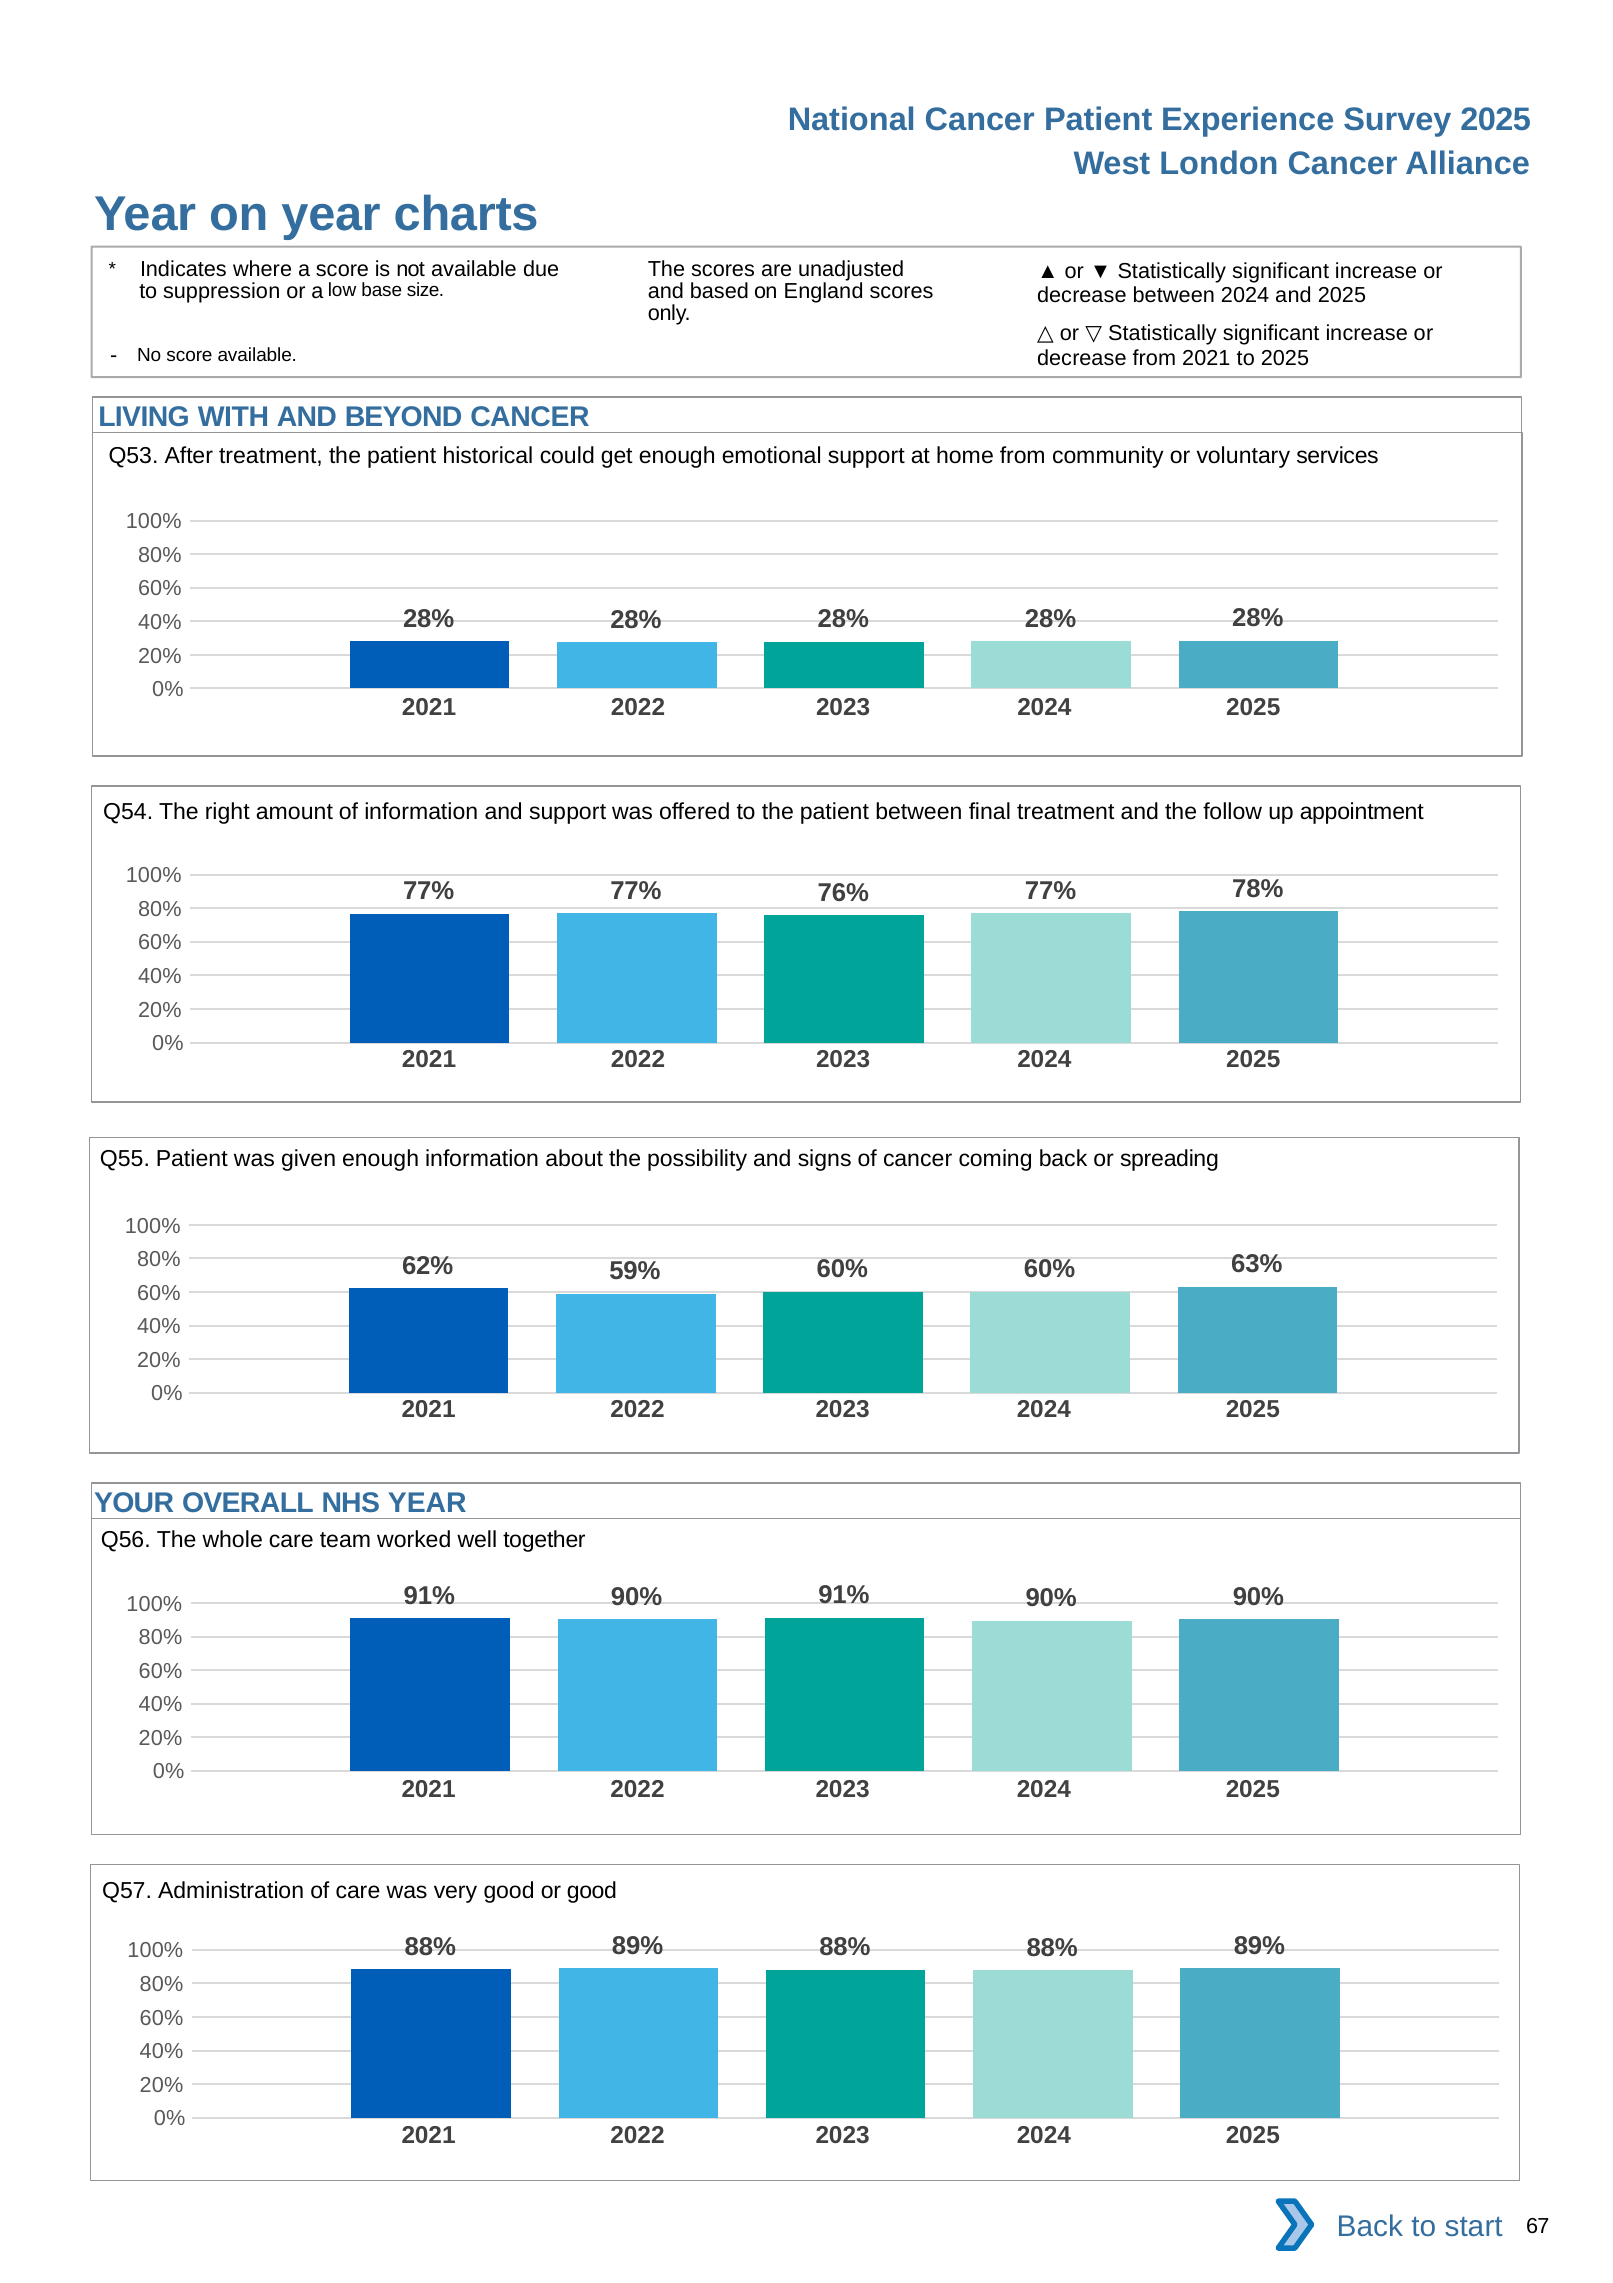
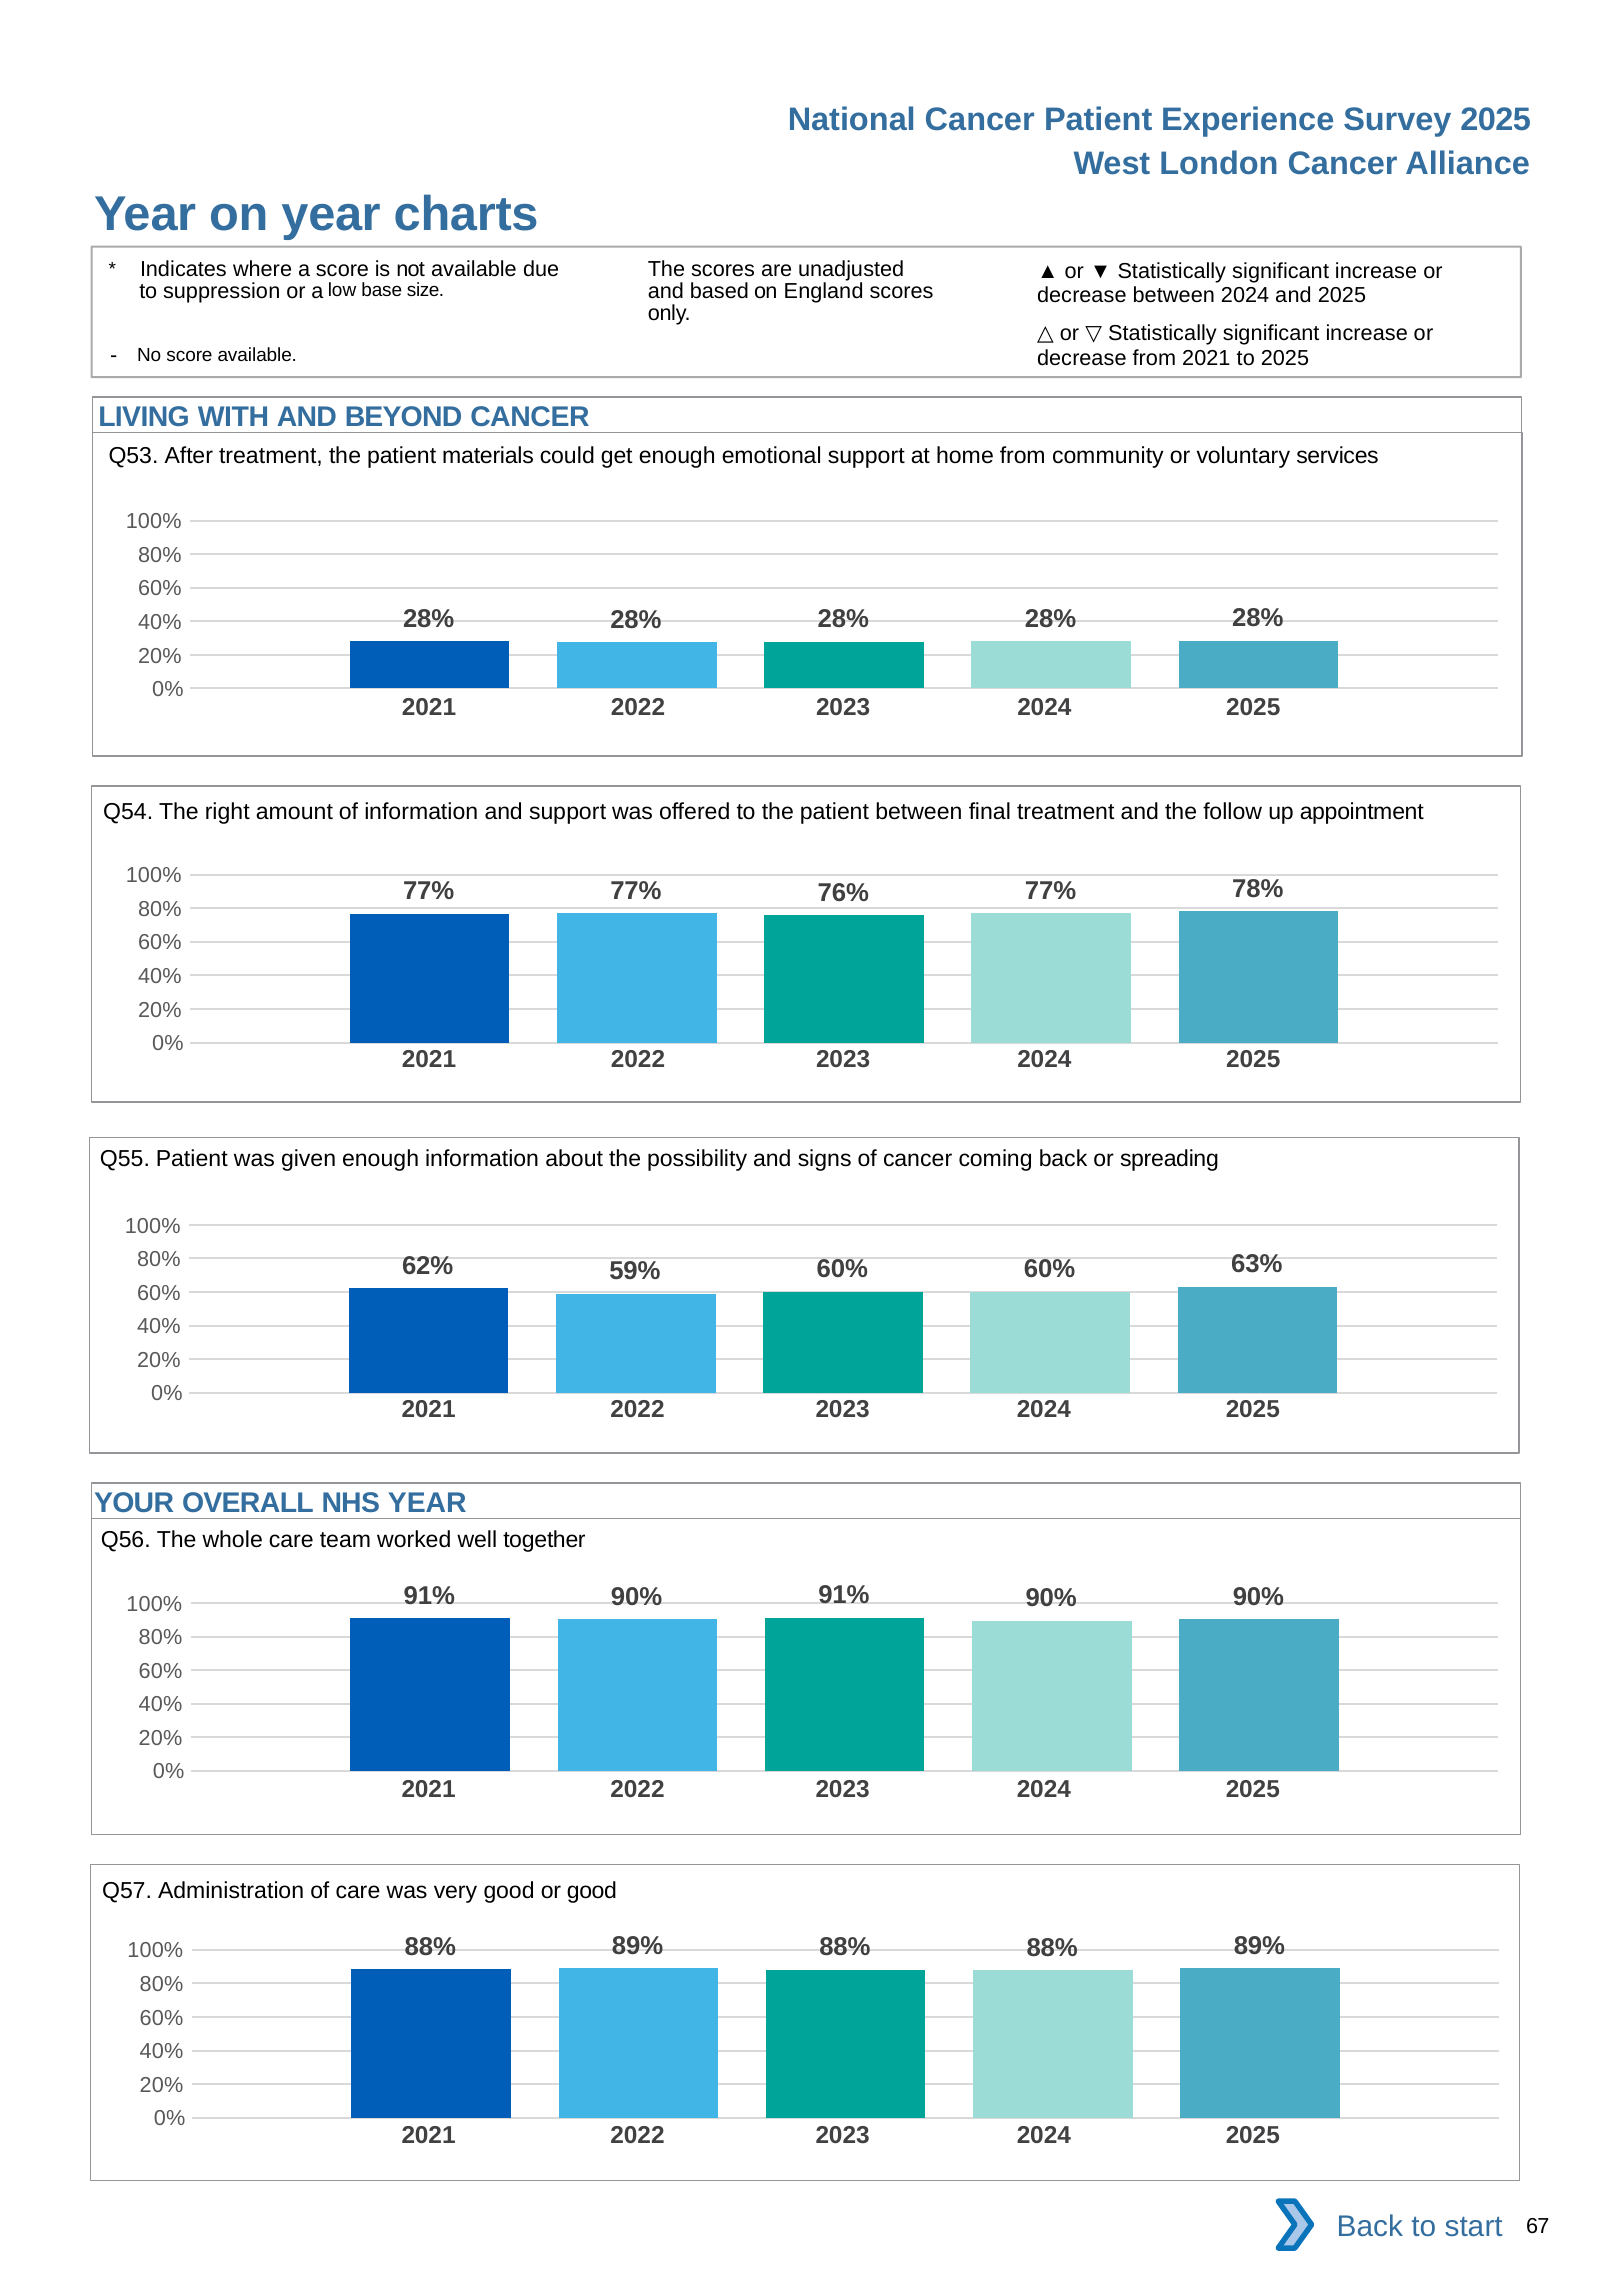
historical: historical -> materials
